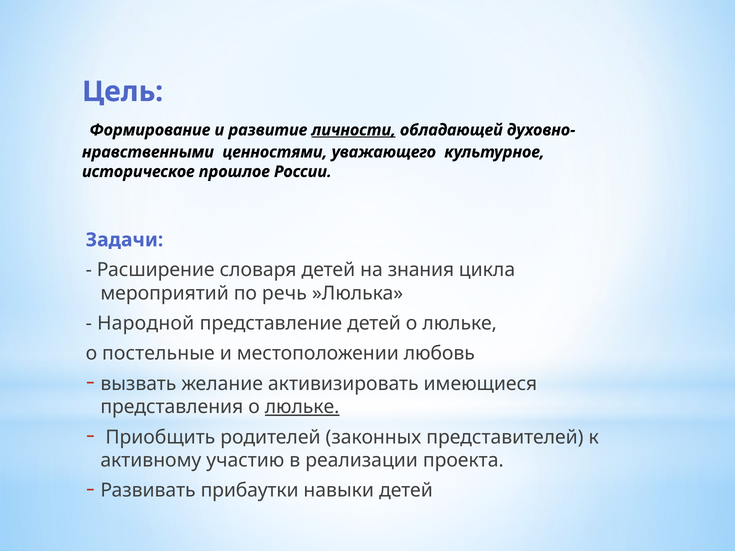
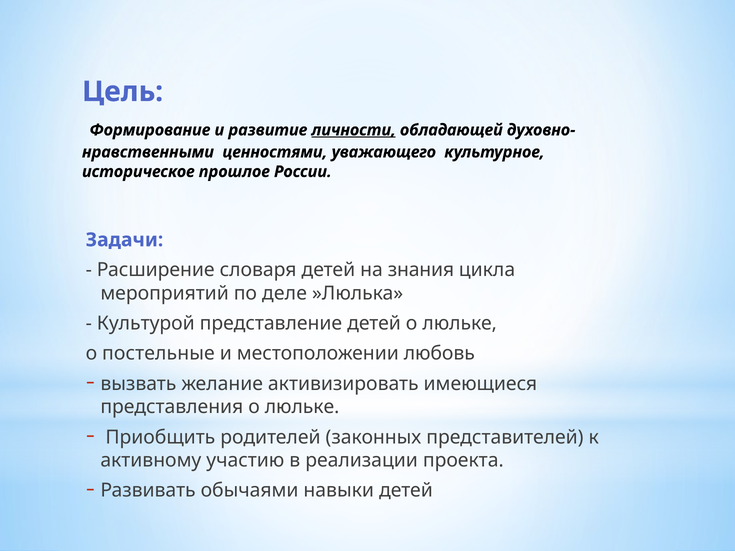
речь: речь -> деле
Народной: Народной -> Культурой
люльке at (302, 407) underline: present -> none
прибаутки: прибаутки -> обычаями
